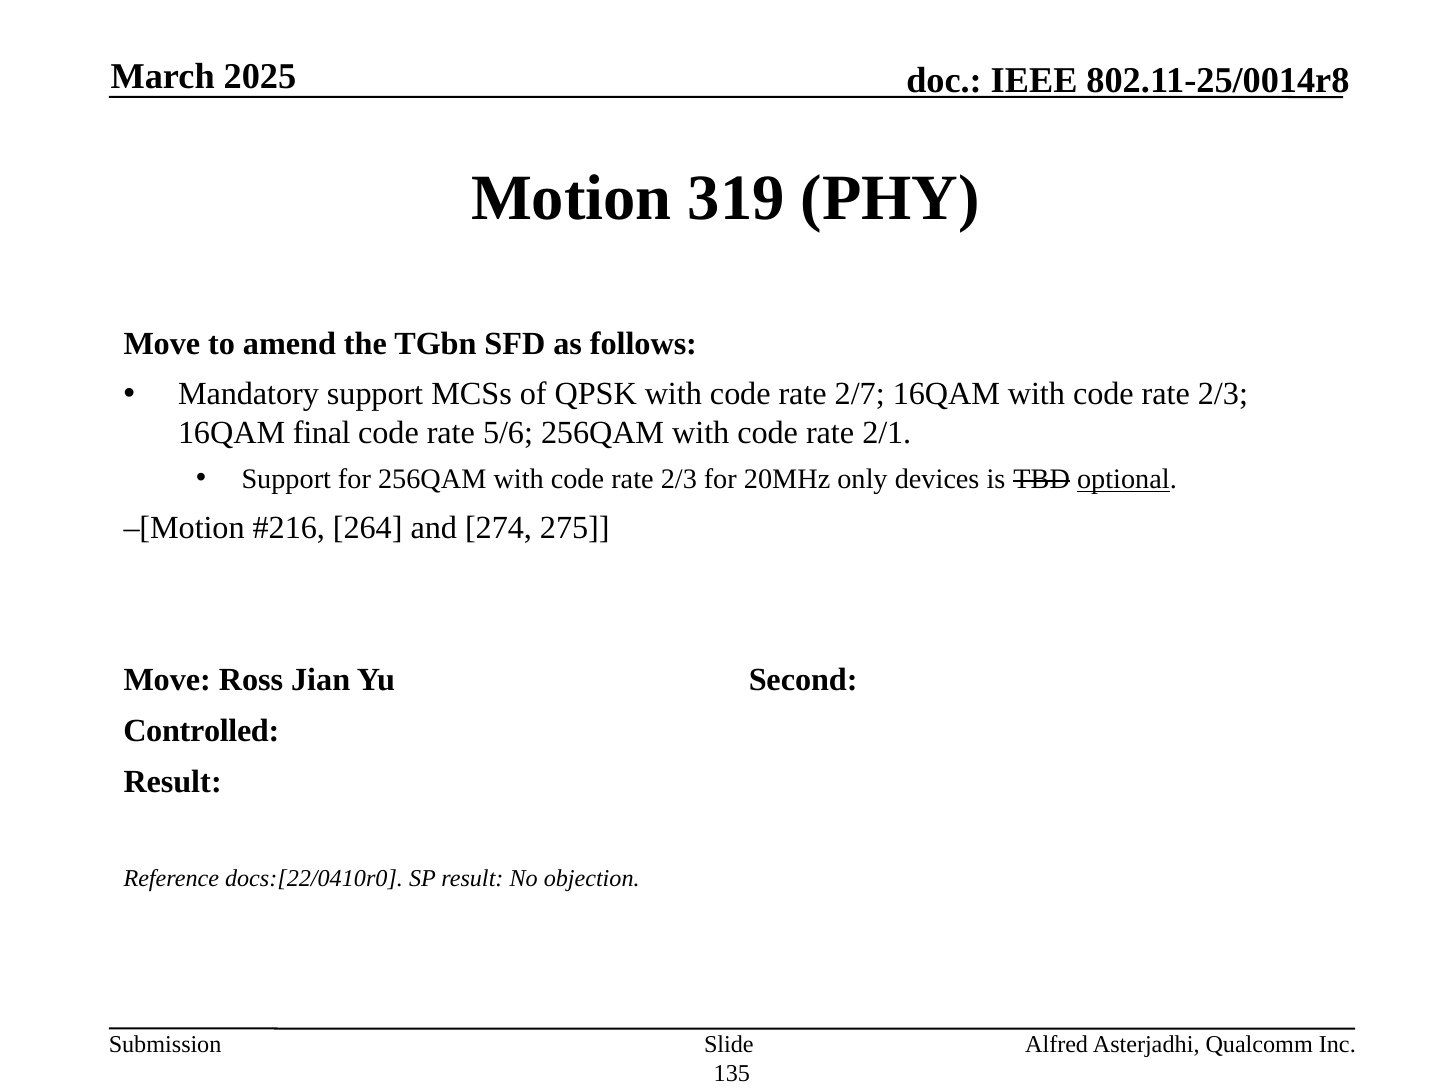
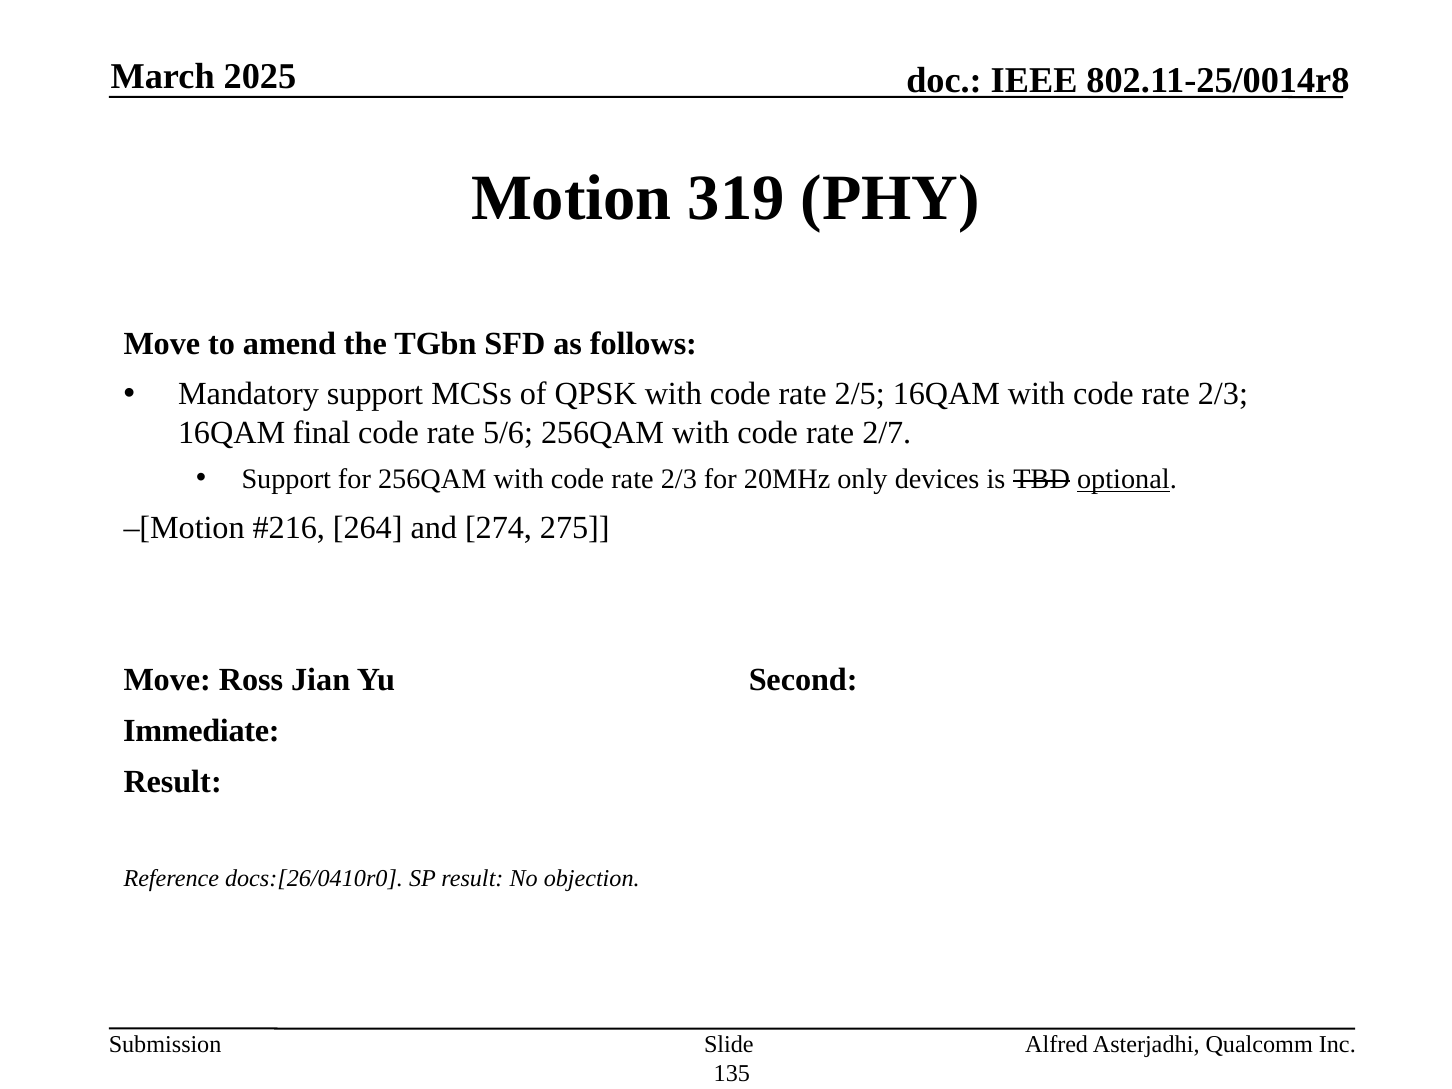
2/7: 2/7 -> 2/5
2/1: 2/1 -> 2/7
Controlled: Controlled -> Immediate
docs:[22/0410r0: docs:[22/0410r0 -> docs:[26/0410r0
